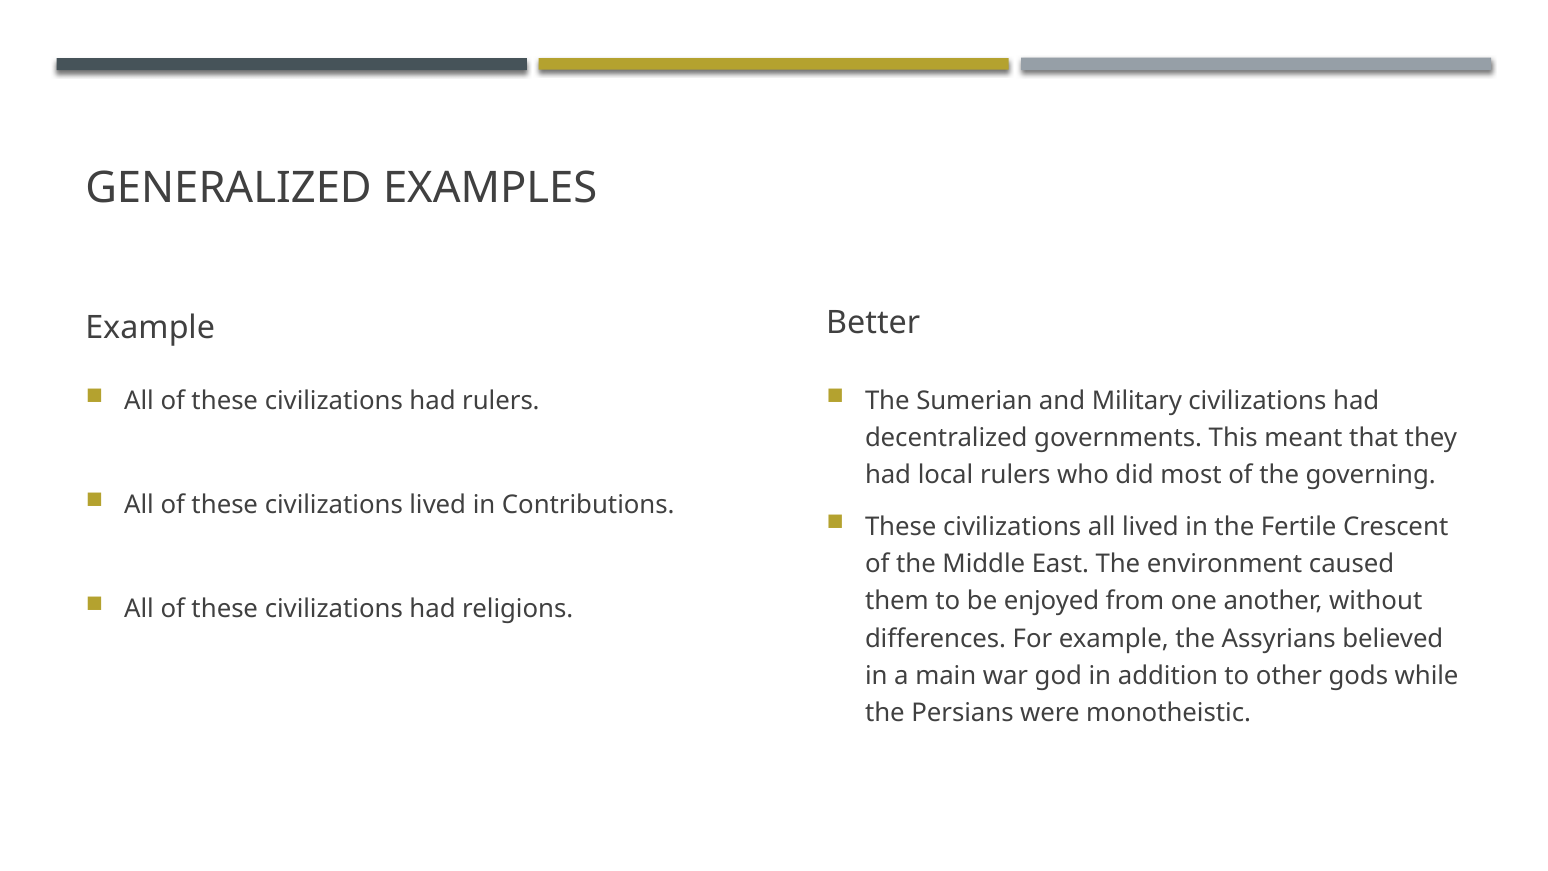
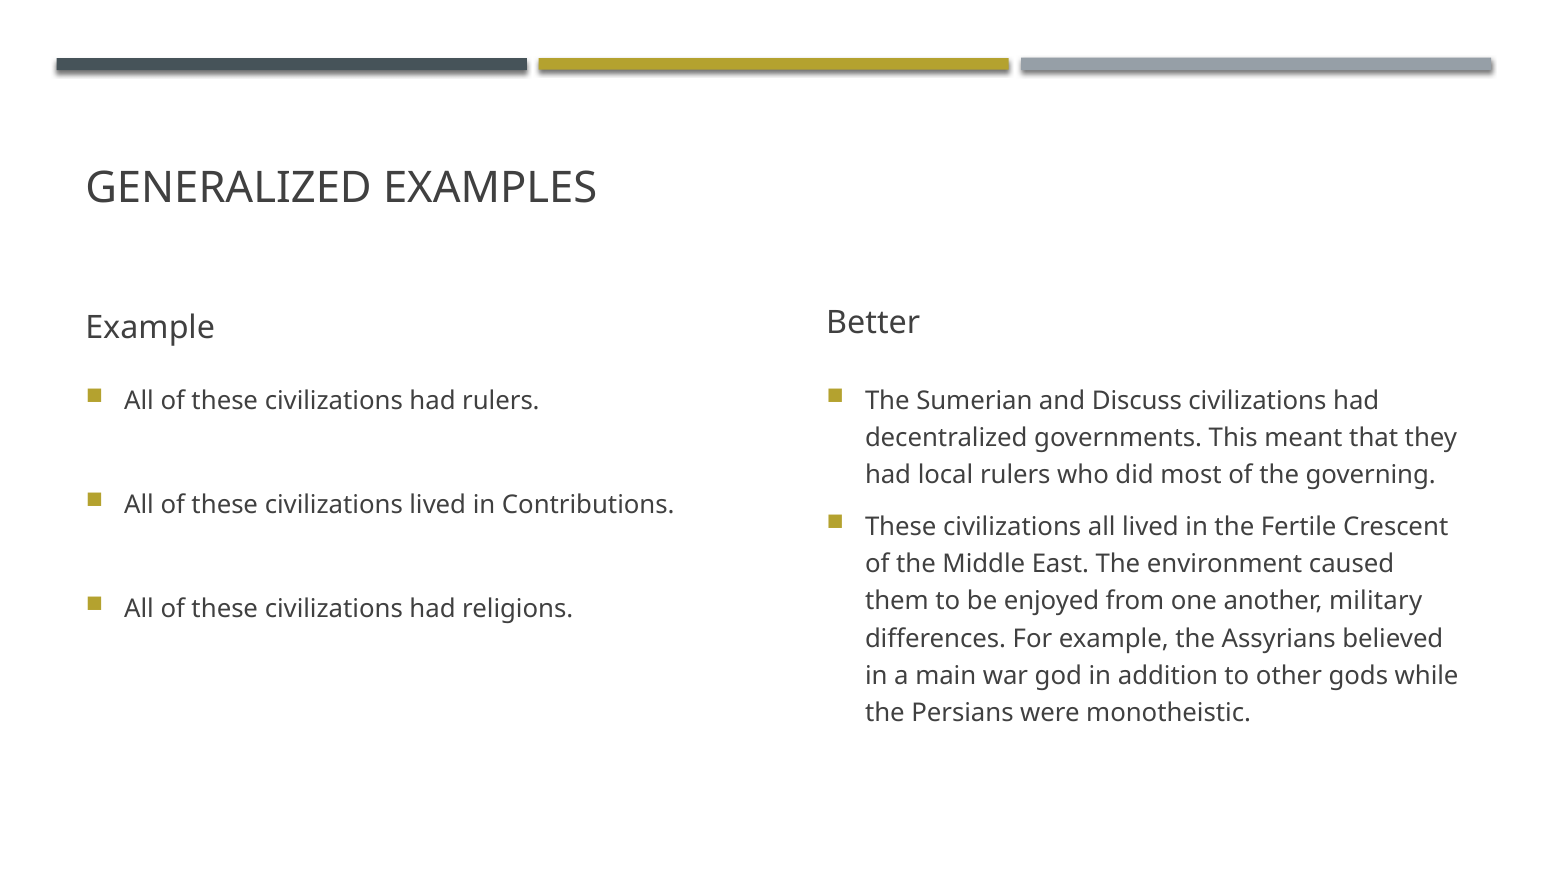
Military: Military -> Discuss
without: without -> military
